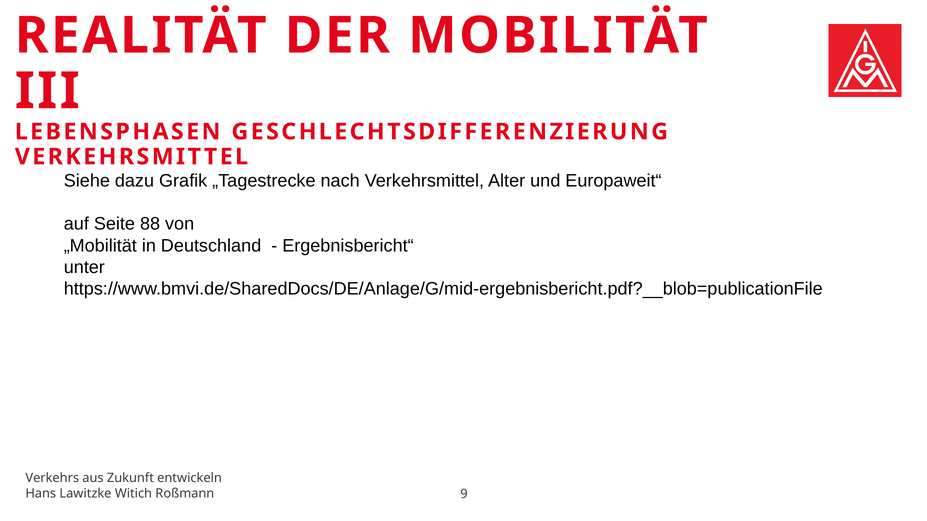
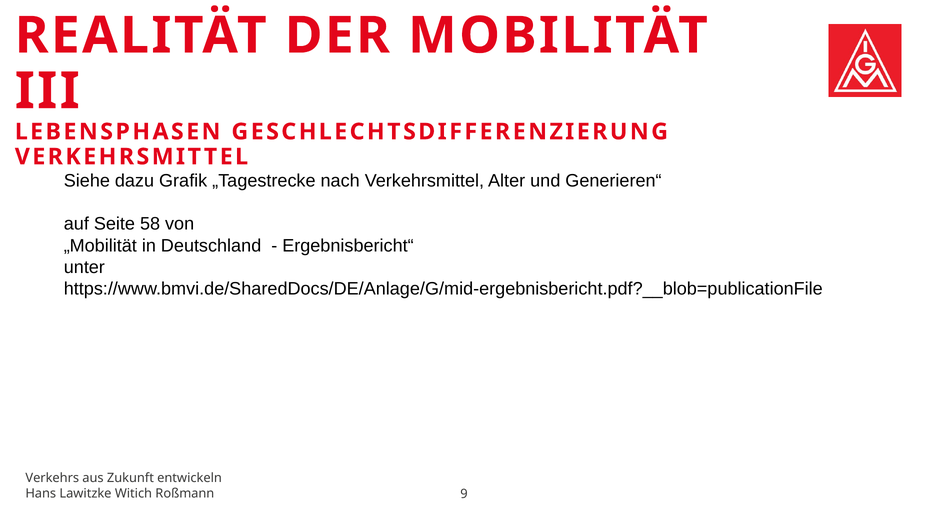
Europaweit“: Europaweit“ -> Generieren“
88: 88 -> 58
